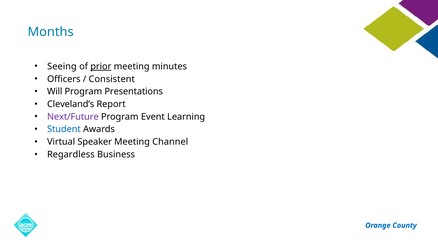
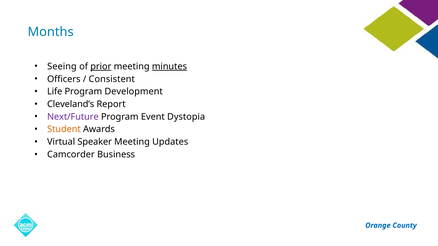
minutes underline: none -> present
Will: Will -> Life
Presentations: Presentations -> Development
Learning: Learning -> Dystopia
Student colour: blue -> orange
Channel: Channel -> Updates
Regardless: Regardless -> Camcorder
